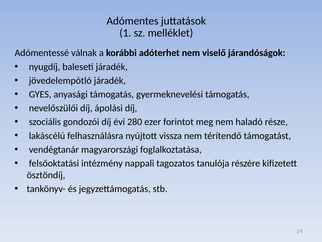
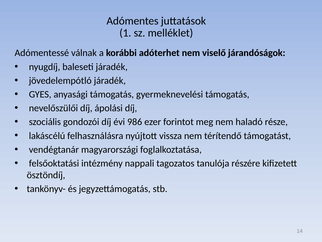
280: 280 -> 986
